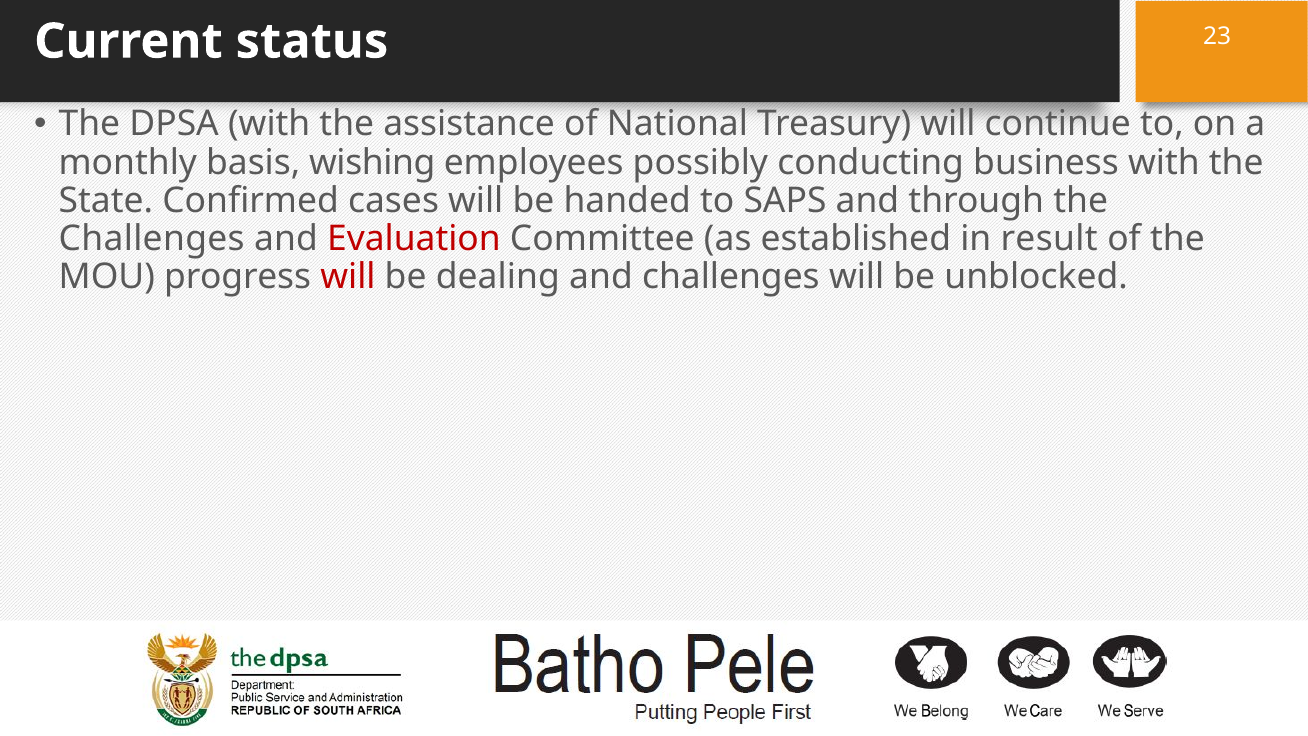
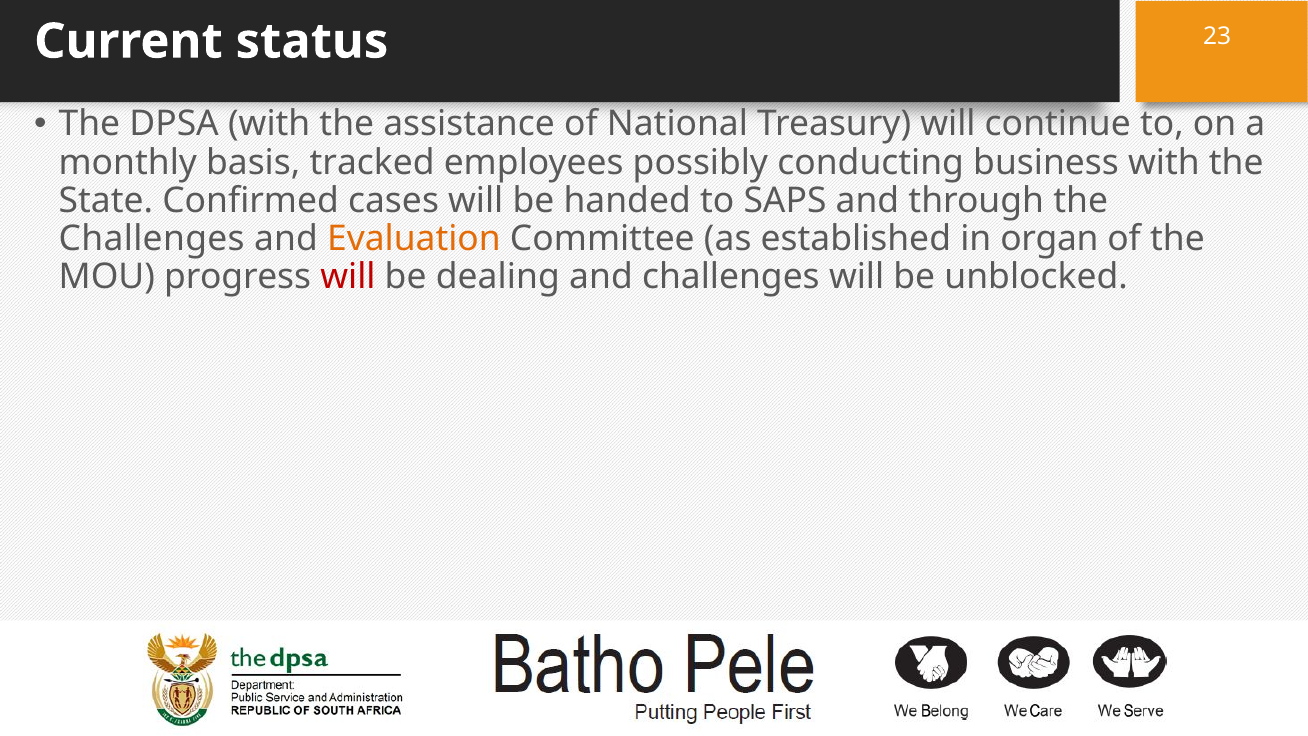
wishing: wishing -> tracked
Evaluation colour: red -> orange
result: result -> organ
